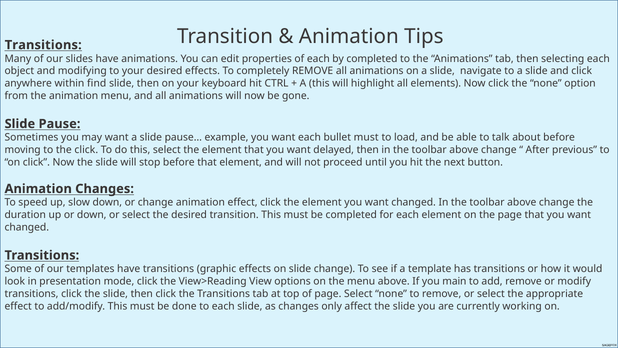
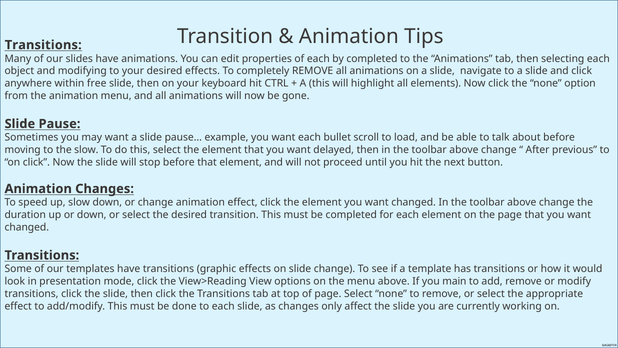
find: find -> free
bullet must: must -> scroll
the click: click -> slow
